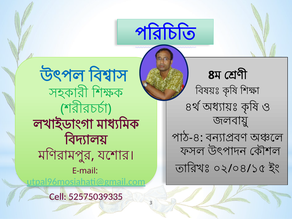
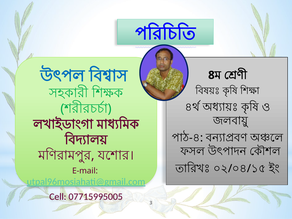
52575039335: 52575039335 -> 07715995005
